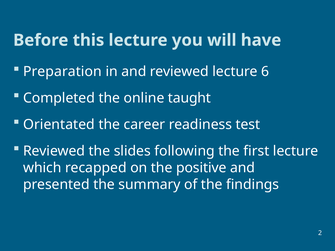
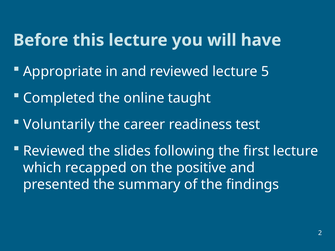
Preparation: Preparation -> Appropriate
6: 6 -> 5
Orientated: Orientated -> Voluntarily
